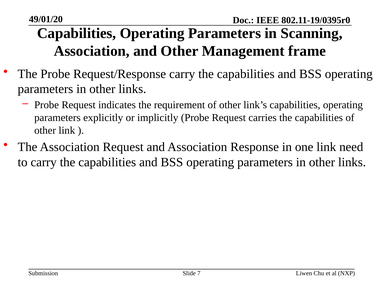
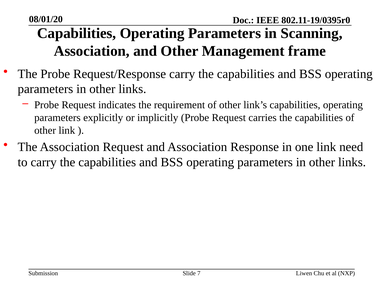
49/01/20: 49/01/20 -> 08/01/20
